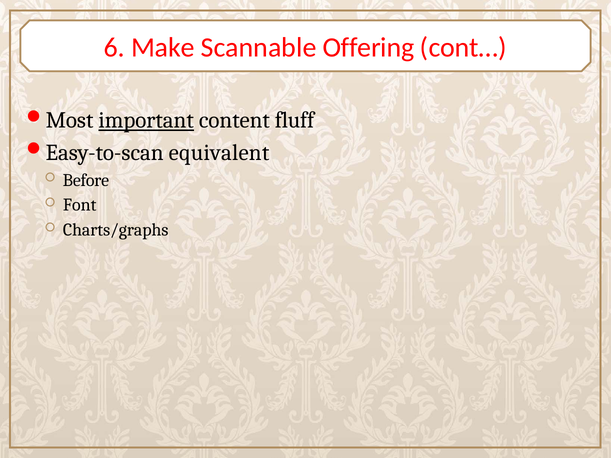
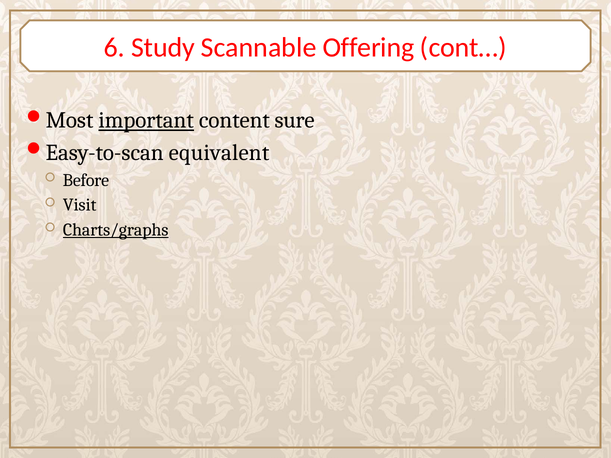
Make: Make -> Study
fluff: fluff -> sure
Font: Font -> Visit
Charts/graphs underline: none -> present
